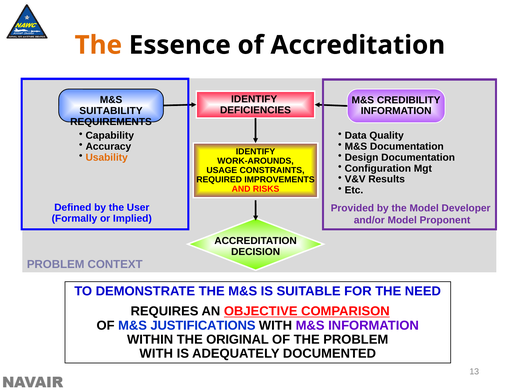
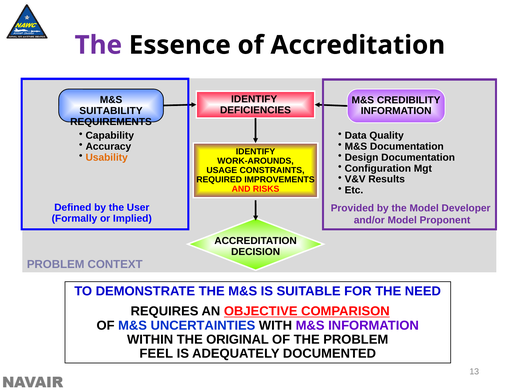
The at (98, 45) colour: orange -> purple
JUSTIFICATIONS: JUSTIFICATIONS -> UNCERTAINTIES
WITH at (156, 354): WITH -> FEEL
